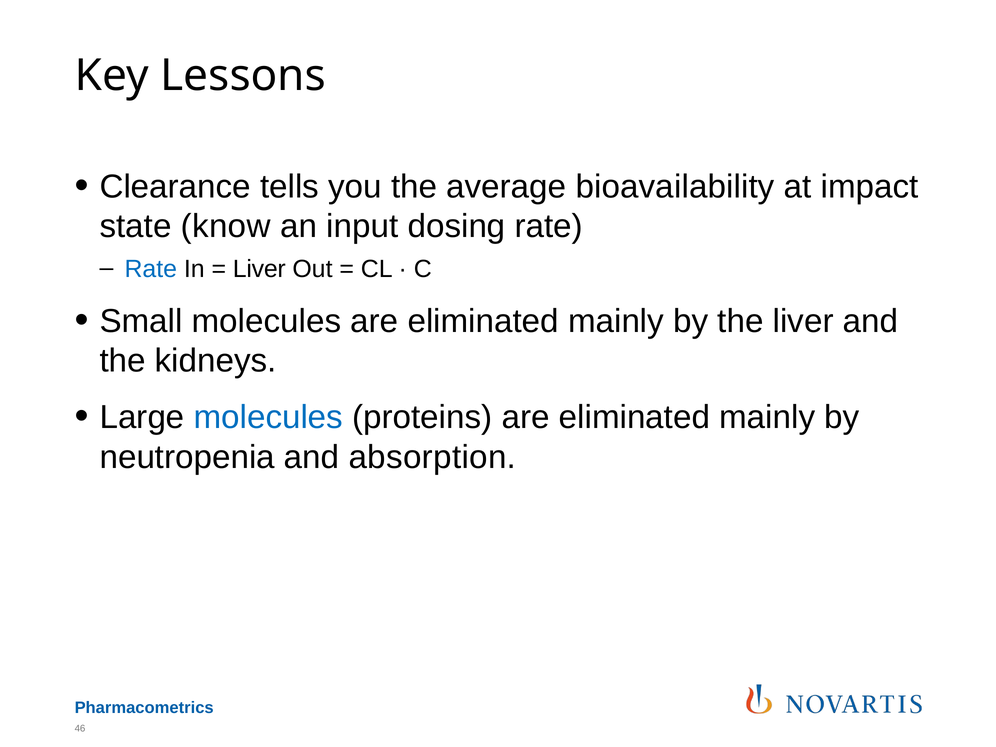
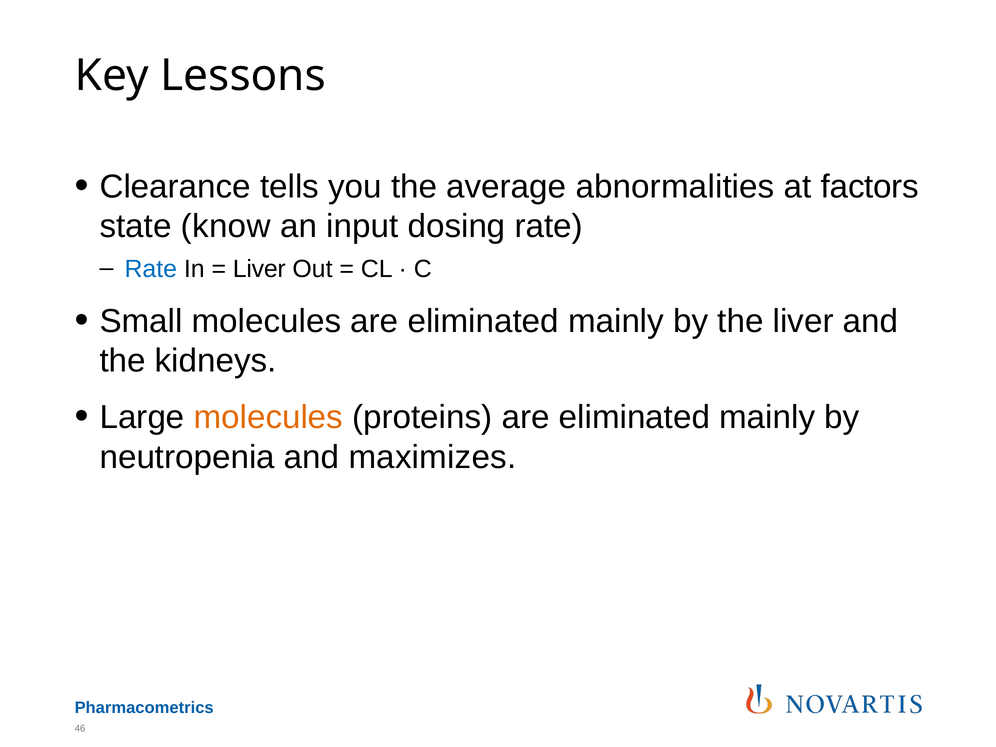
bioavailability: bioavailability -> abnormalities
impact: impact -> factors
molecules at (268, 417) colour: blue -> orange
absorption: absorption -> maximizes
